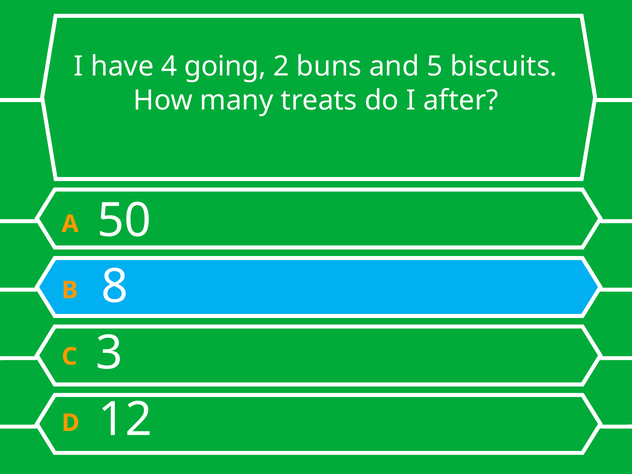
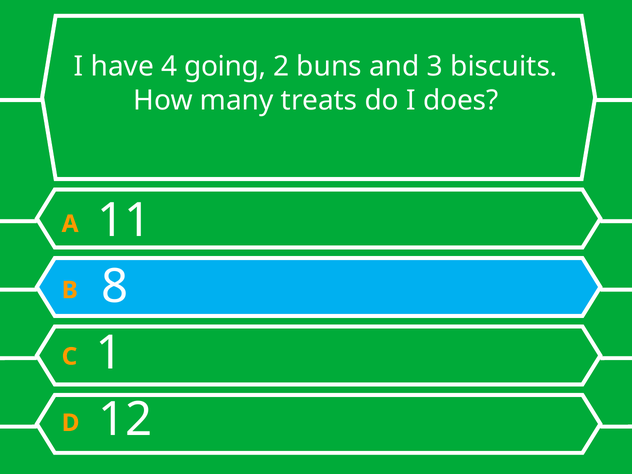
5: 5 -> 3
after: after -> does
50: 50 -> 11
3: 3 -> 1
